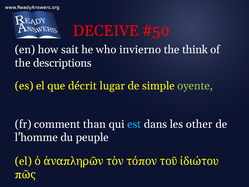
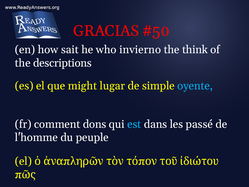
DECEIVE: DECEIVE -> GRACIAS
décrit: décrit -> might
oyente colour: light green -> light blue
than: than -> dons
other: other -> passé
